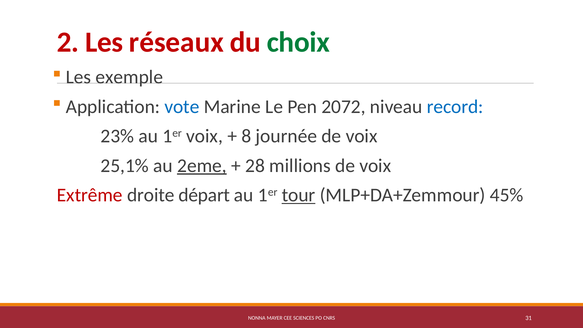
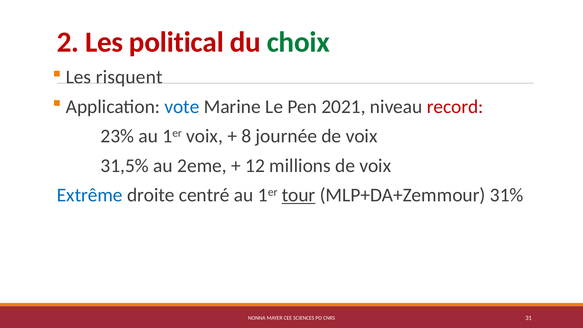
réseaux: réseaux -> political
exemple: exemple -> risquent
2072: 2072 -> 2021
record colour: blue -> red
25,1%: 25,1% -> 31,5%
2eme underline: present -> none
28: 28 -> 12
Extrême colour: red -> blue
départ: départ -> centré
45%: 45% -> 31%
